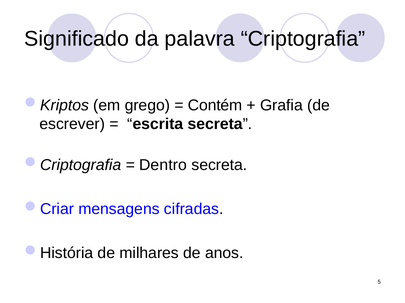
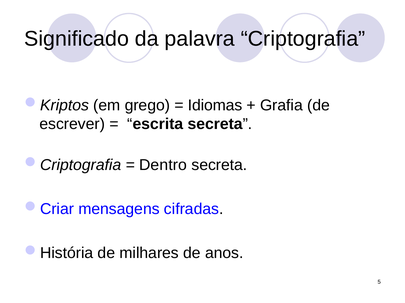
Contém: Contém -> Idiomas
